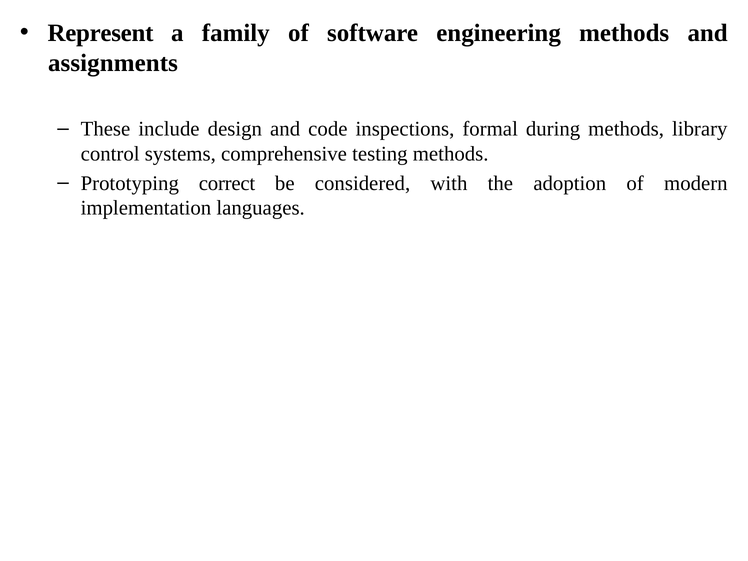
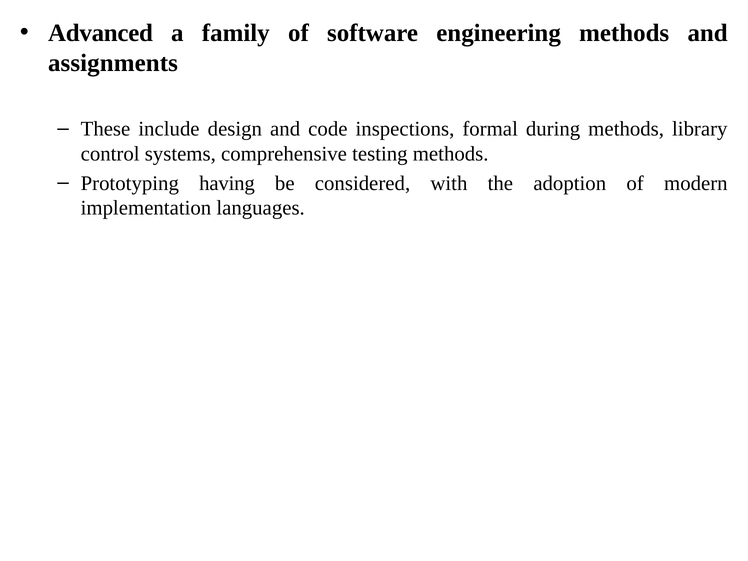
Represent: Represent -> Advanced
correct: correct -> having
